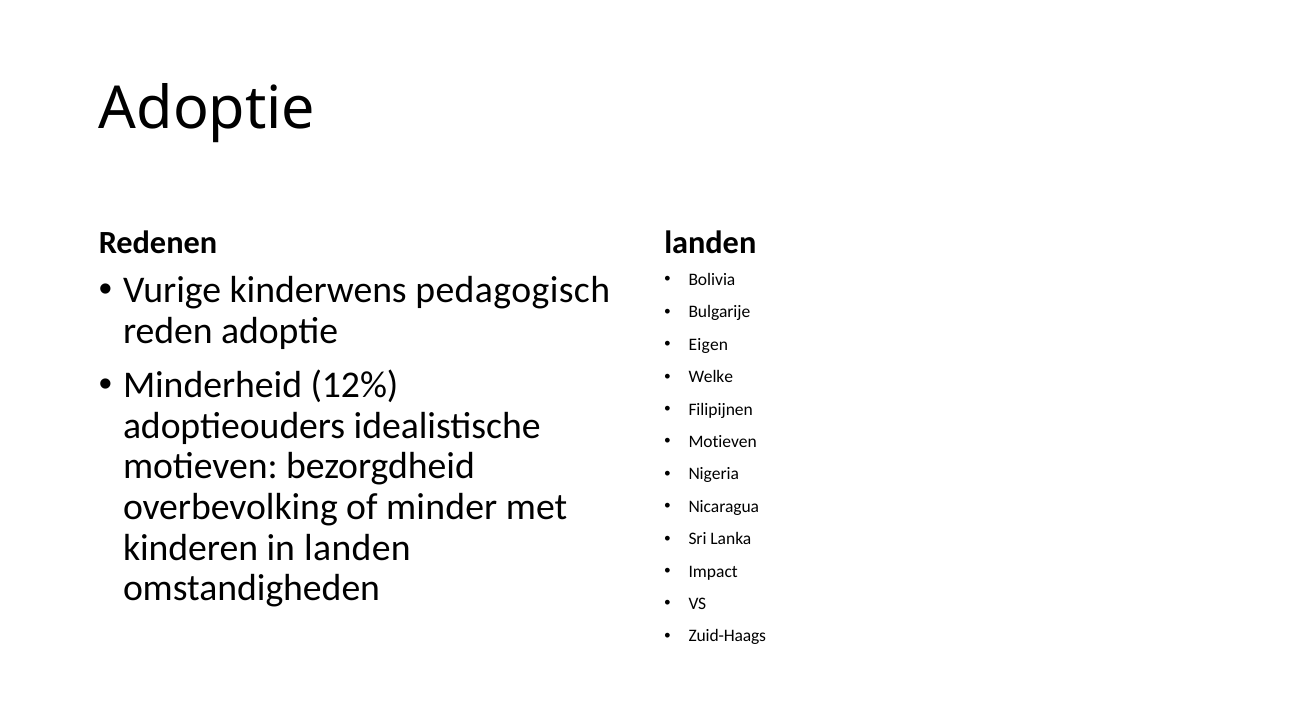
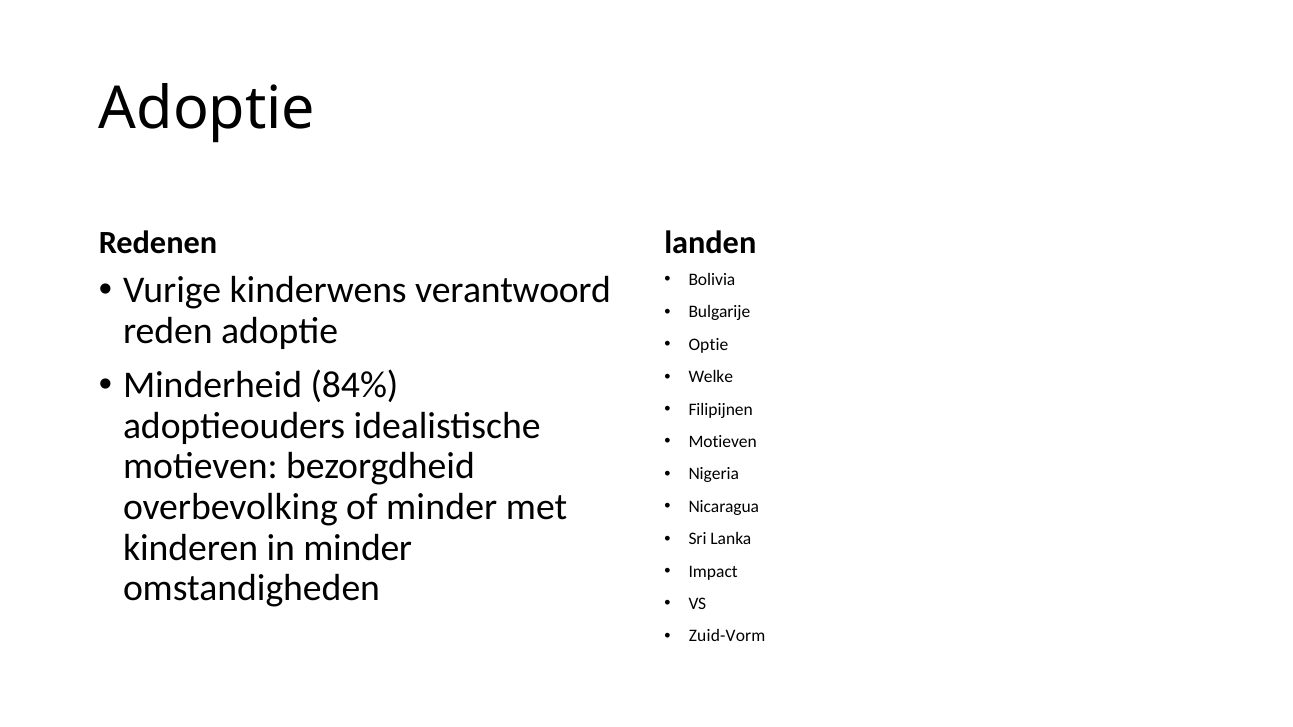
pedagogisch: pedagogisch -> verantwoord
Eigen: Eigen -> Optie
12%: 12% -> 84%
in landen: landen -> minder
Zuid-Haags: Zuid-Haags -> Zuid-Vorm
